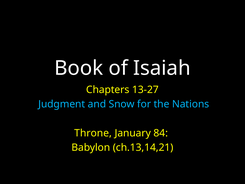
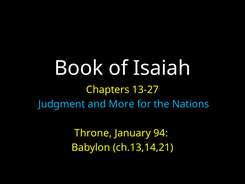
Snow: Snow -> More
84: 84 -> 94
